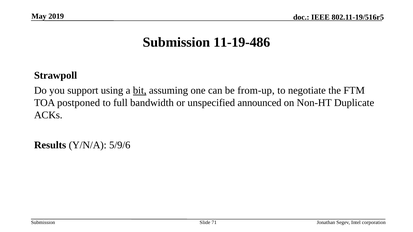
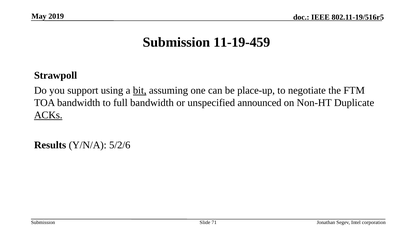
11-19-486: 11-19-486 -> 11-19-459
from-up: from-up -> place-up
TOA postponed: postponed -> bandwidth
ACKs underline: none -> present
5/9/6: 5/9/6 -> 5/2/6
